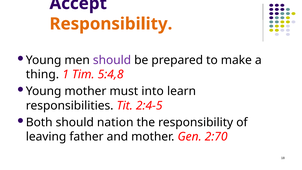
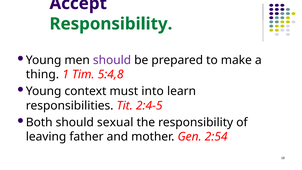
Responsibility at (111, 24) colour: orange -> green
Young mother: mother -> context
nation: nation -> sexual
2:70: 2:70 -> 2:54
